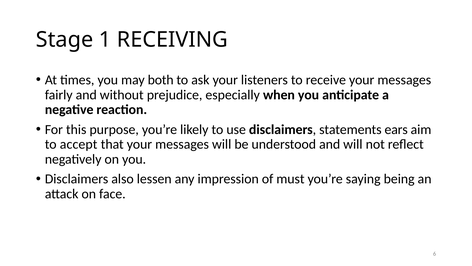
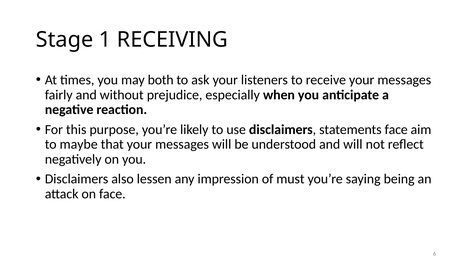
statements ears: ears -> face
accept: accept -> maybe
